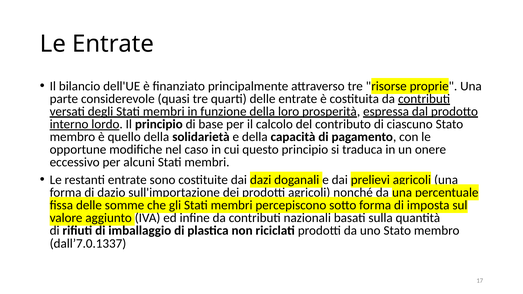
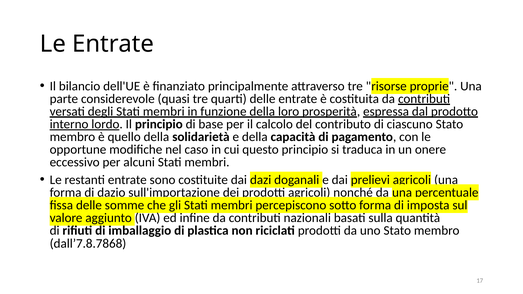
dall’7.0.1337: dall’7.0.1337 -> dall’7.8.7868
